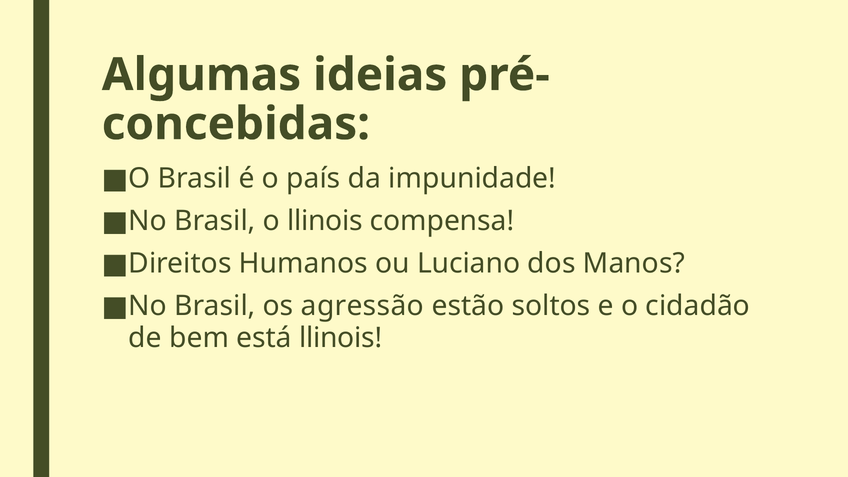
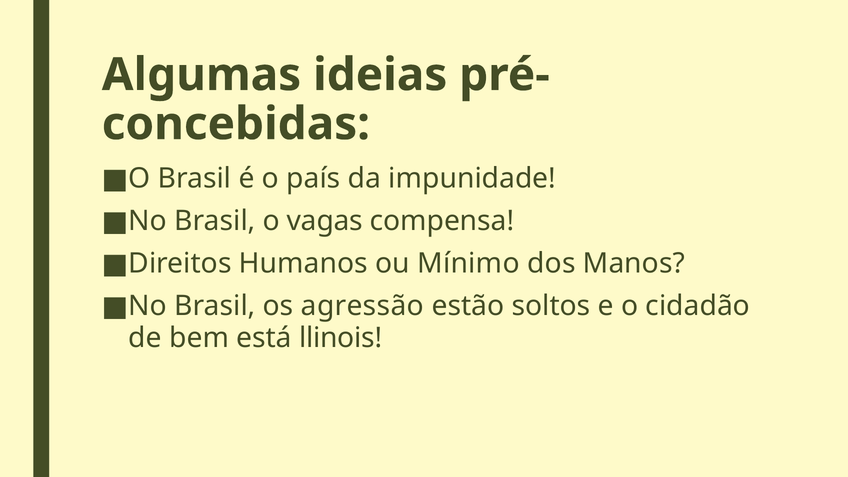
o llinois: llinois -> vagas
Luciano: Luciano -> Mínimo
